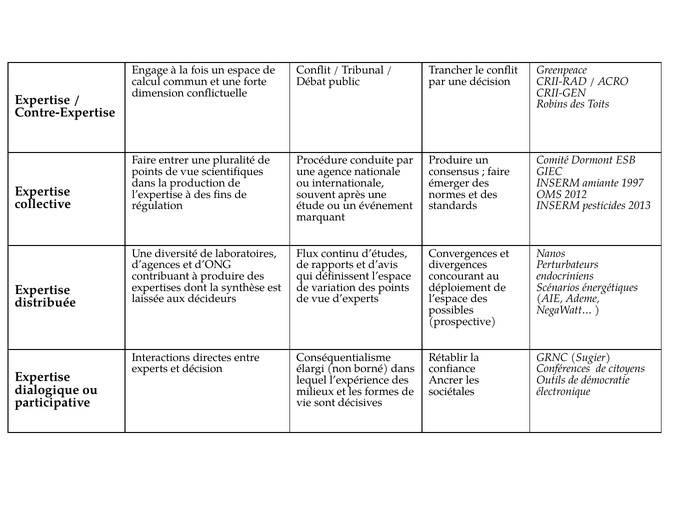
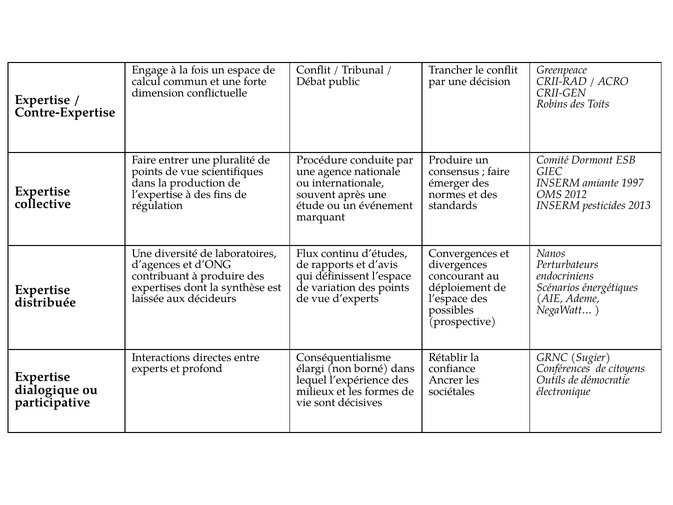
et décision: décision -> profond
